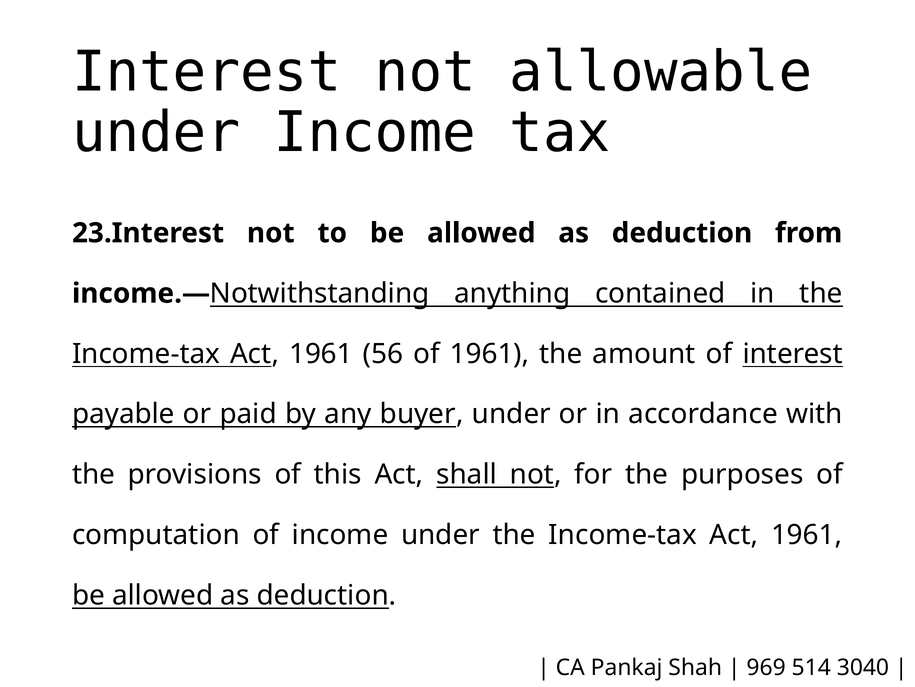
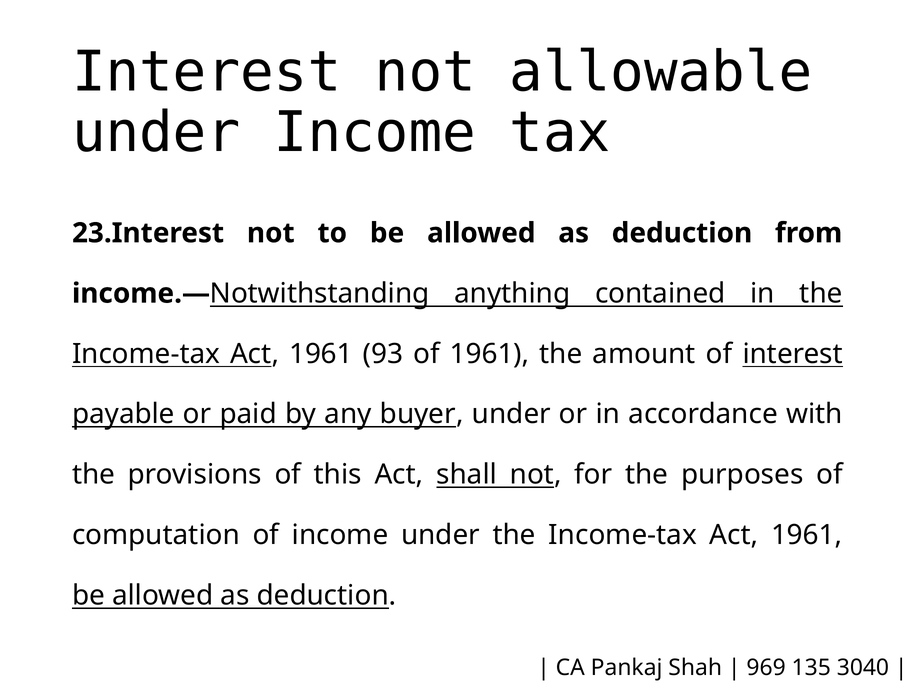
56: 56 -> 93
514: 514 -> 135
